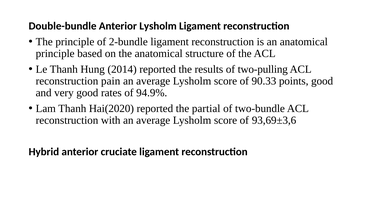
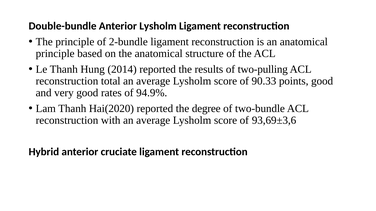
pain: pain -> total
partial: partial -> degree
